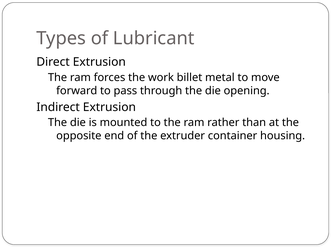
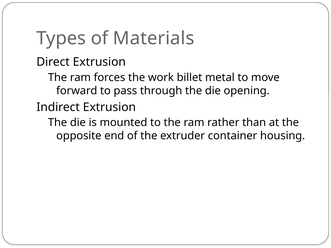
Lubricant: Lubricant -> Materials
